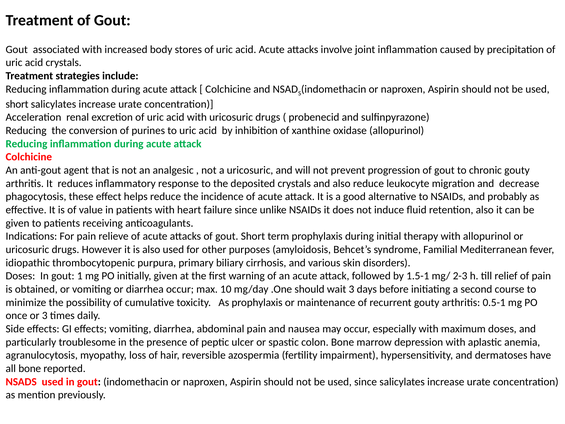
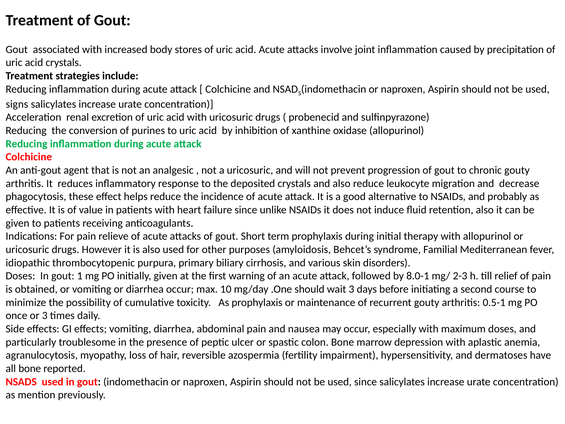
short at (17, 104): short -> signs
1.5-1: 1.5-1 -> 8.0-1
